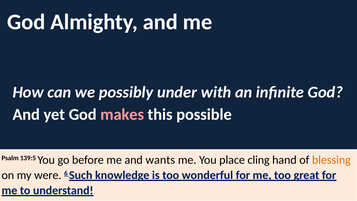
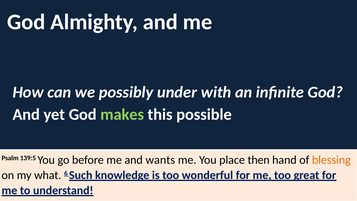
makes colour: pink -> light green
cling: cling -> then
were: were -> what
